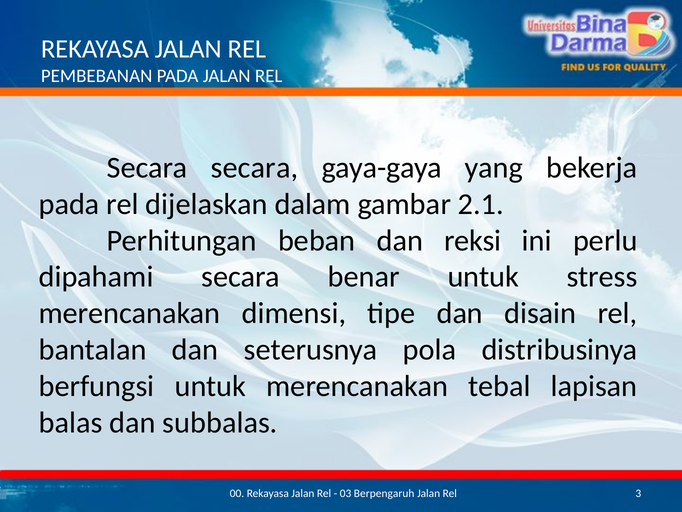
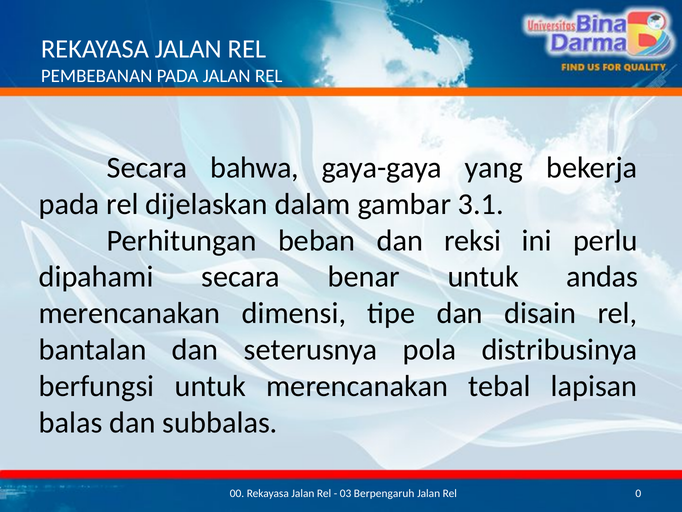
Secara secara: secara -> bahwa
2.1: 2.1 -> 3.1
stress: stress -> andas
3: 3 -> 0
